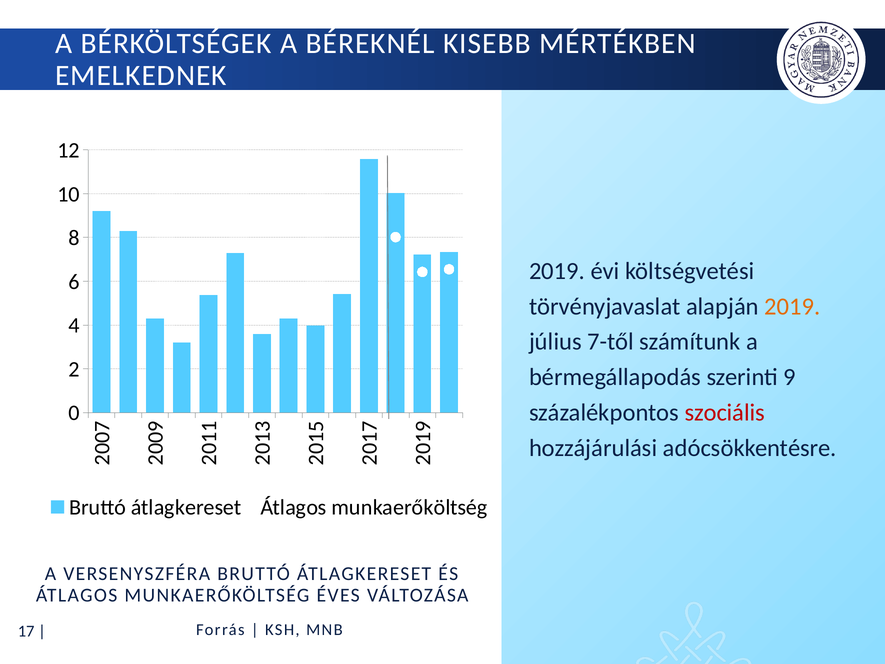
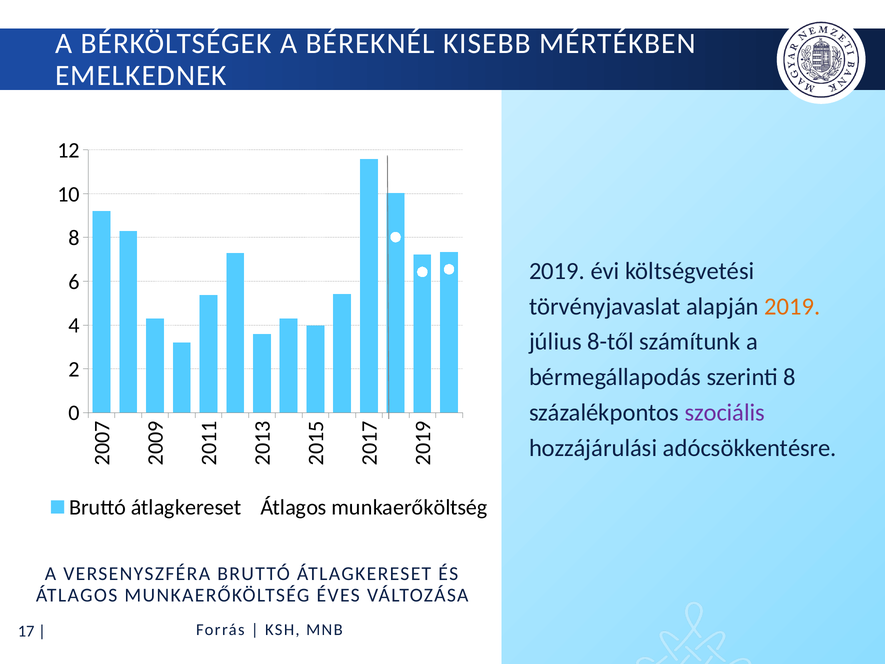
7-től: 7-től -> 8-től
szerinti 9: 9 -> 8
szociális colour: red -> purple
